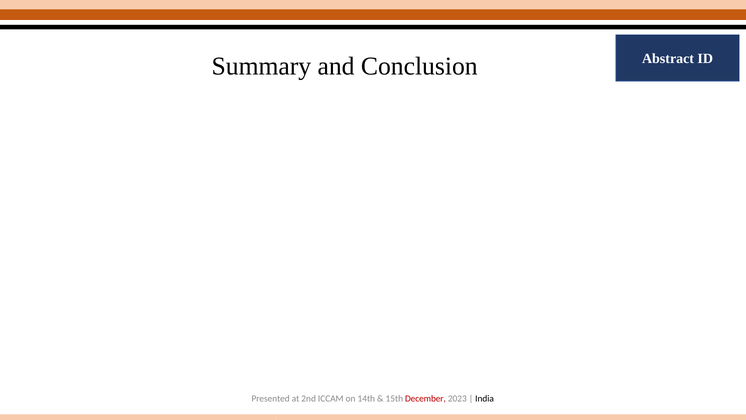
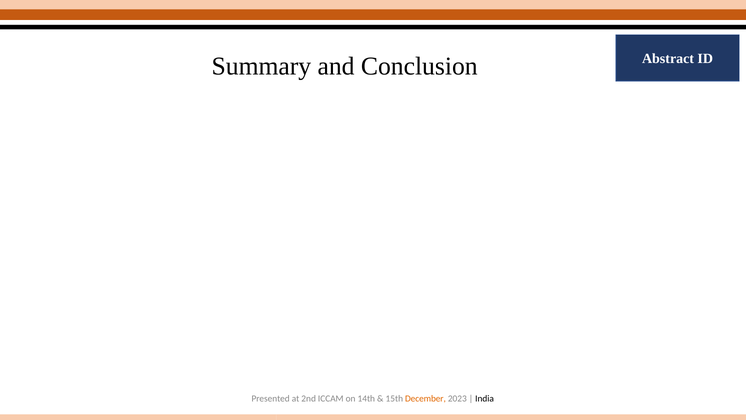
December colour: red -> orange
